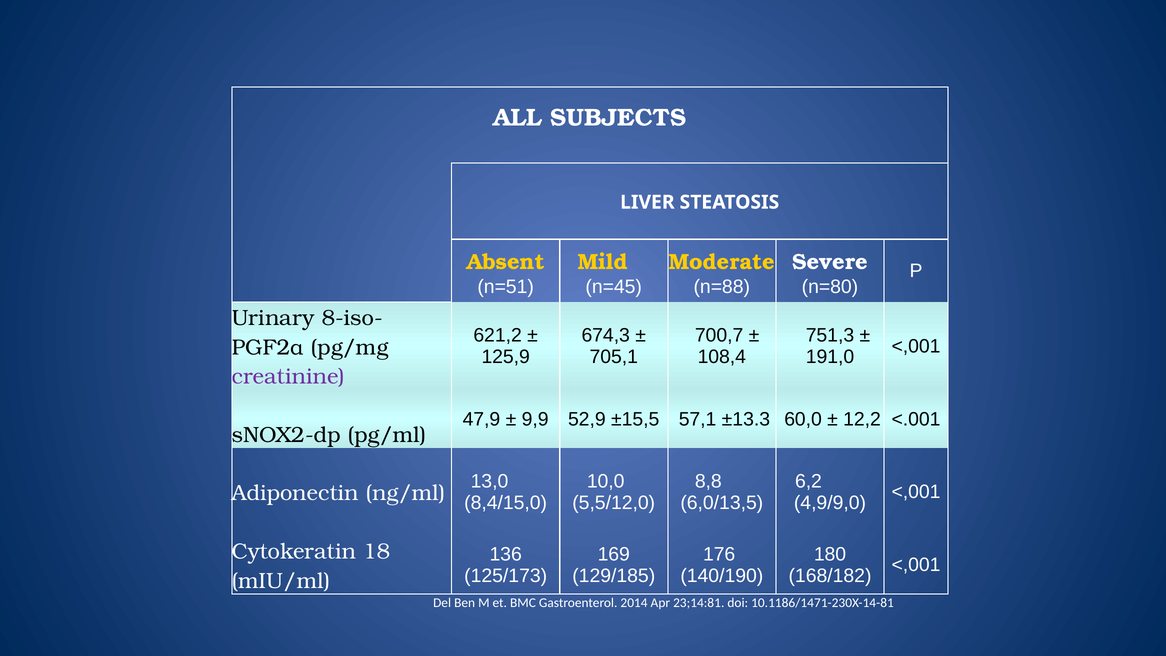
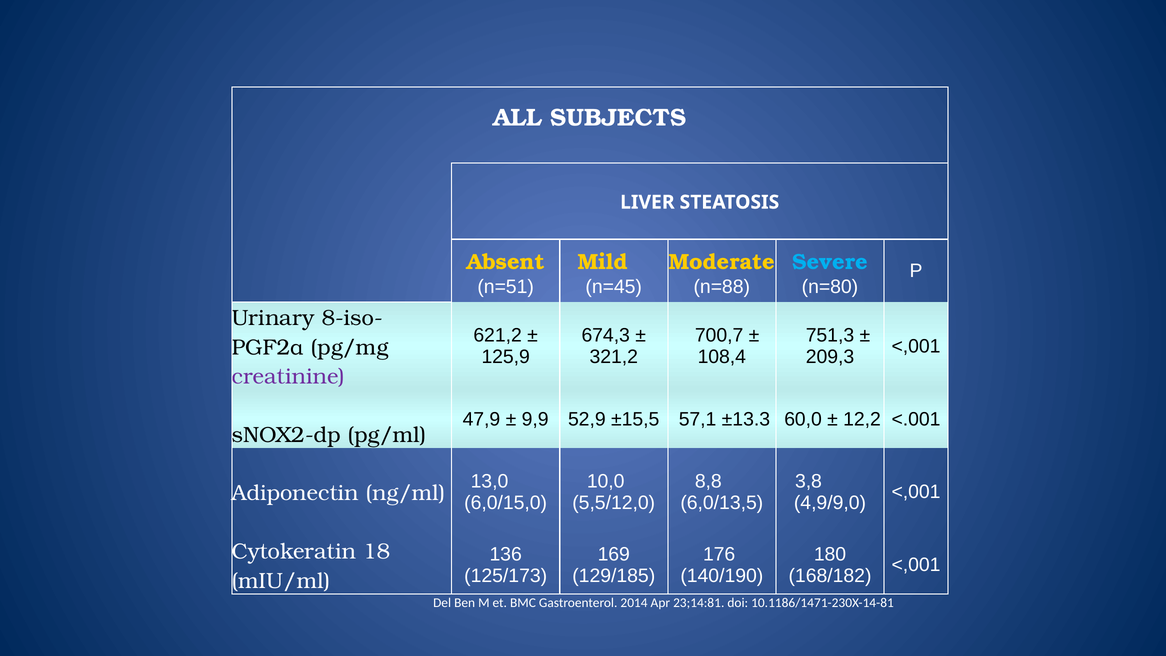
Severe colour: white -> light blue
705,1: 705,1 -> 321,2
191,0: 191,0 -> 209,3
6,2: 6,2 -> 3,8
8,4/15,0: 8,4/15,0 -> 6,0/15,0
